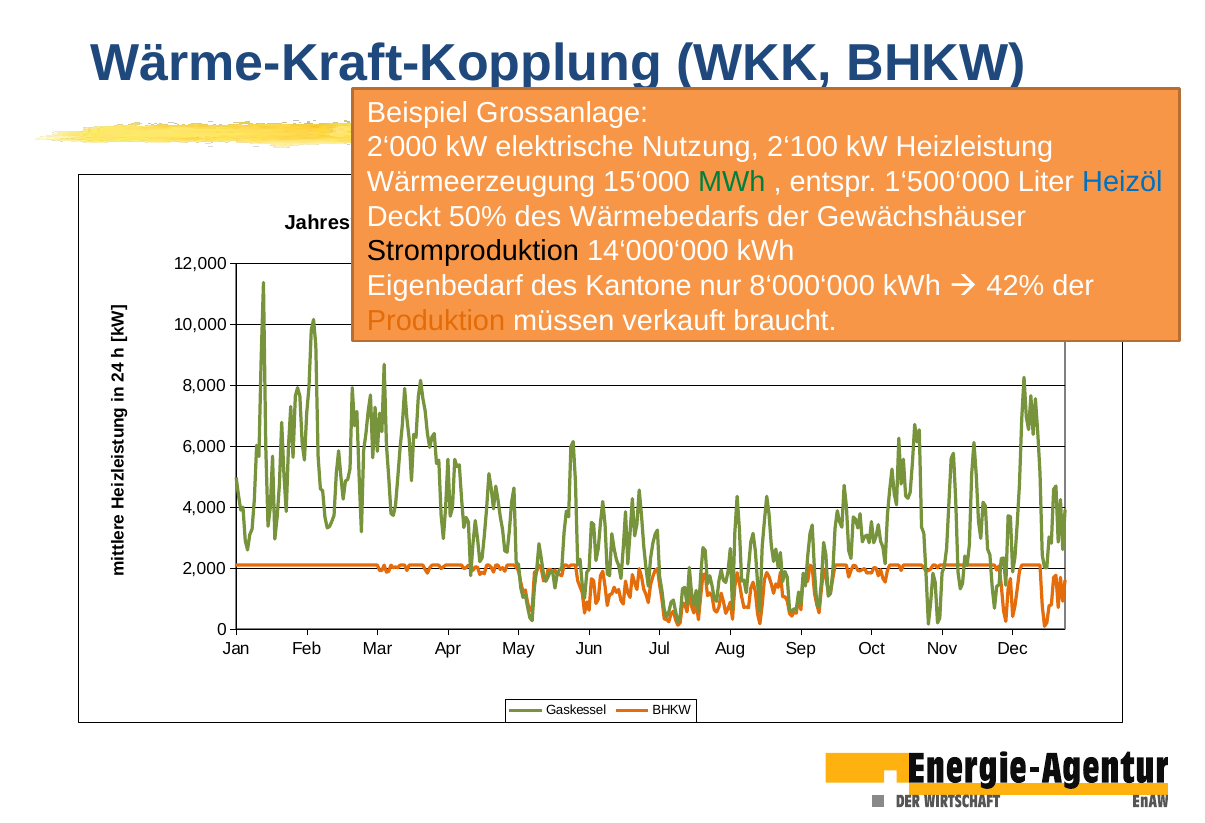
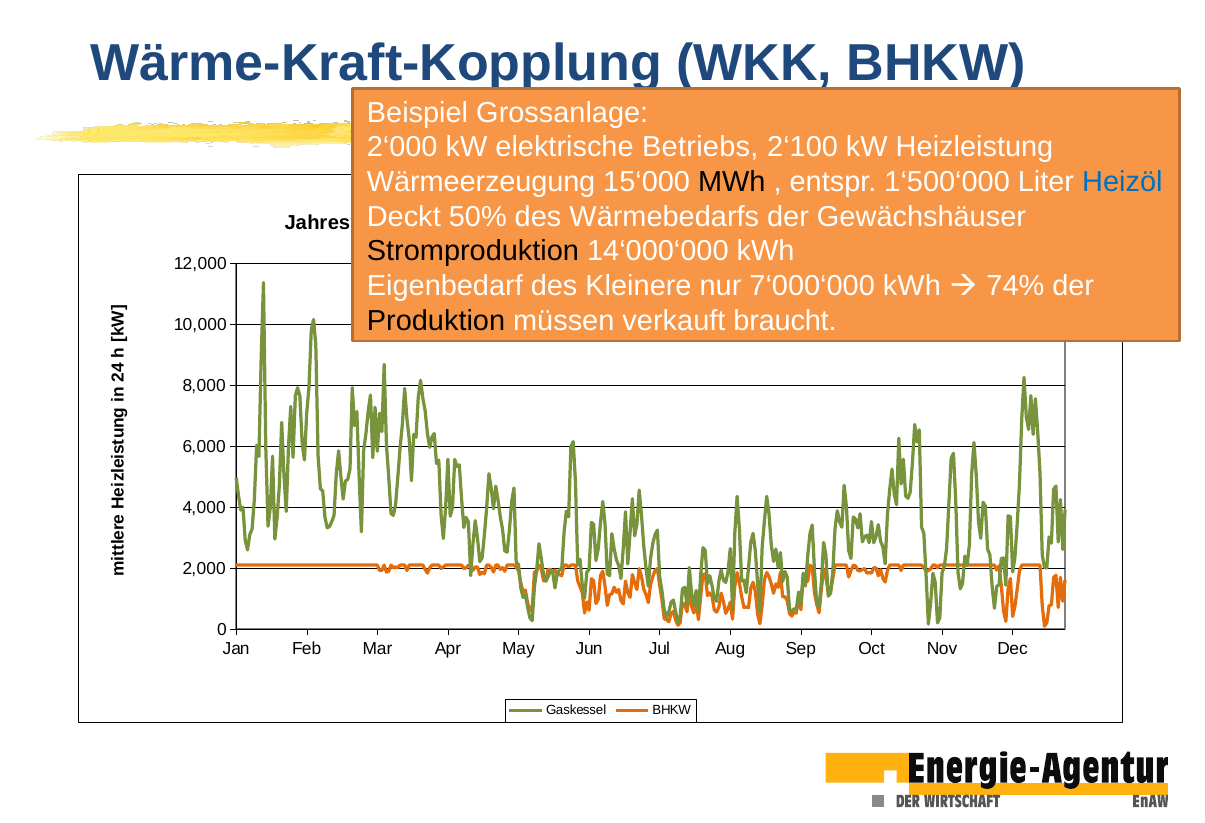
Nutzung: Nutzung -> Betriebs
MWh colour: green -> black
Kantone: Kantone -> Kleinere
8‘000‘000: 8‘000‘000 -> 7‘000‘000
42%: 42% -> 74%
Produktion colour: orange -> black
